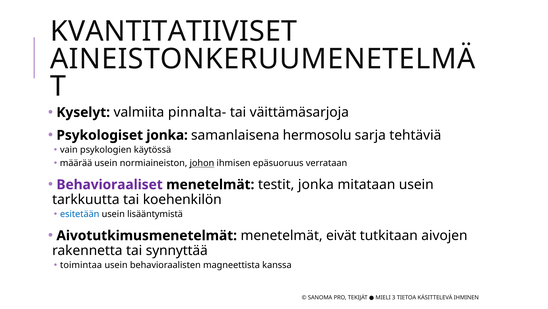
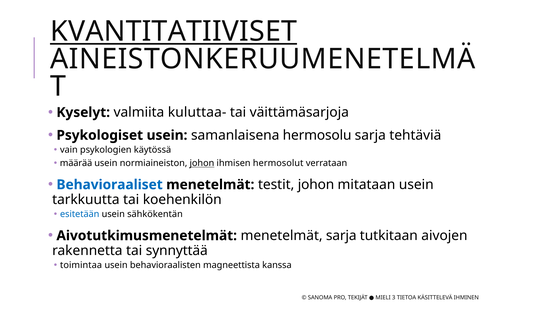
KVANTITATIIVISET underline: none -> present
pinnalta-: pinnalta- -> kuluttaa-
Psykologiset jonka: jonka -> usein
epäsuoruus: epäsuoruus -> hermosolut
Behavioraaliset colour: purple -> blue
testit jonka: jonka -> johon
lisääntymistä: lisääntymistä -> sähkökentän
menetelmät eivät: eivät -> sarja
